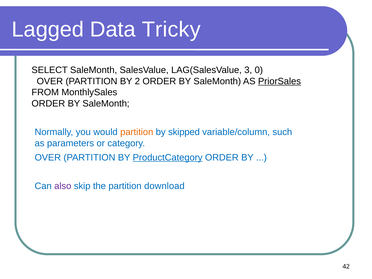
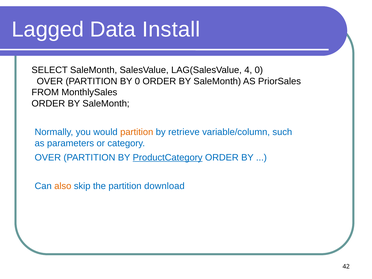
Tricky: Tricky -> Install
3: 3 -> 4
BY 2: 2 -> 0
PriorSales underline: present -> none
skipped: skipped -> retrieve
also colour: purple -> orange
